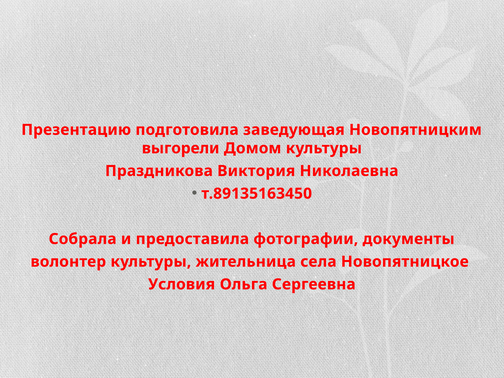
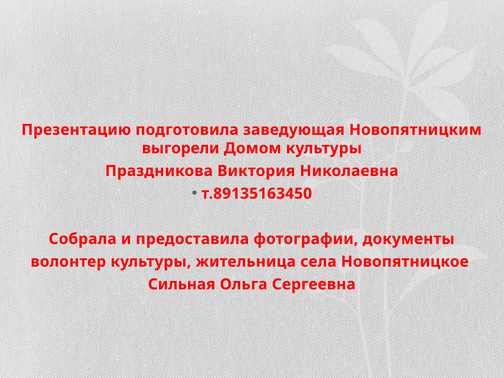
Условия: Условия -> Сильная
